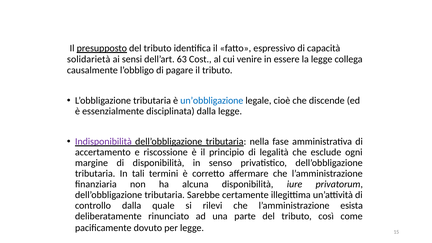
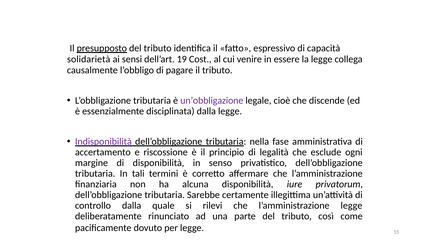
63: 63 -> 19
un’obbligazione colour: blue -> purple
l’amministrazione esista: esista -> legge
